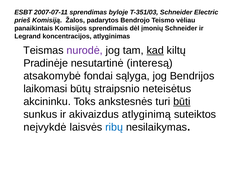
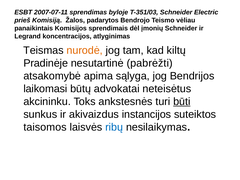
nurodė colour: purple -> orange
kad underline: present -> none
interesą: interesą -> pabrėžti
fondai: fondai -> apima
straipsnio: straipsnio -> advokatai
atlyginimą: atlyginimą -> instancijos
neįvykdė: neįvykdė -> taisomos
